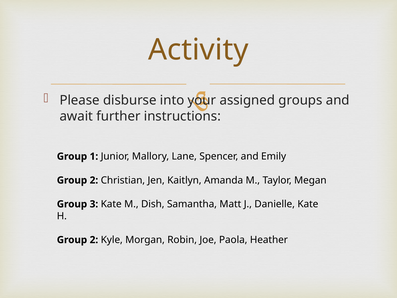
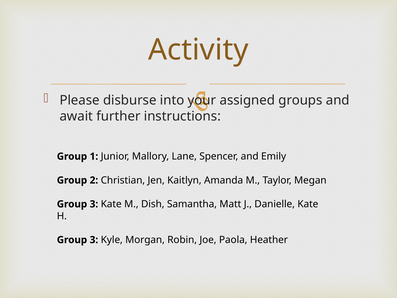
2 at (94, 240): 2 -> 3
